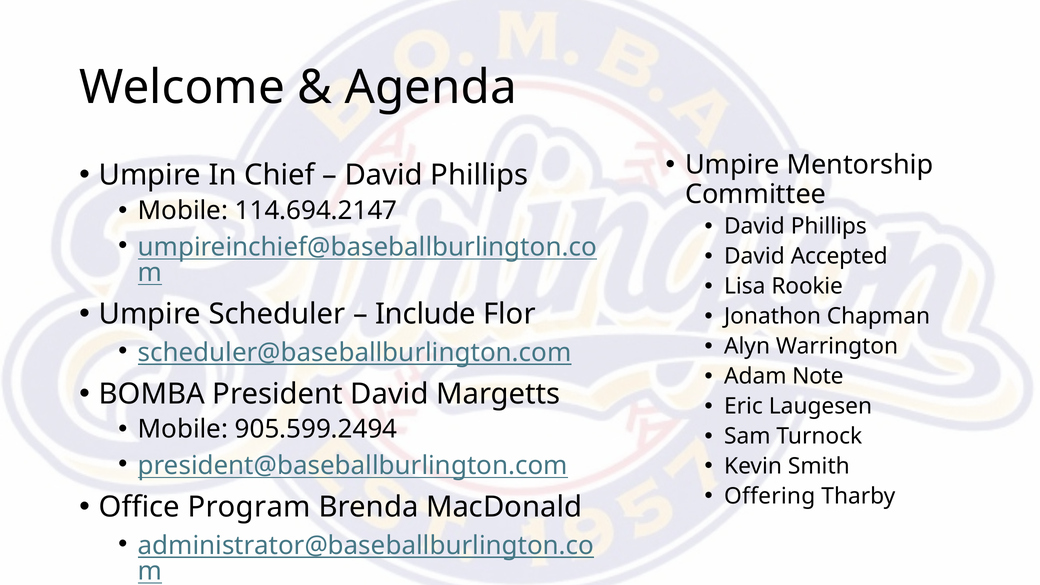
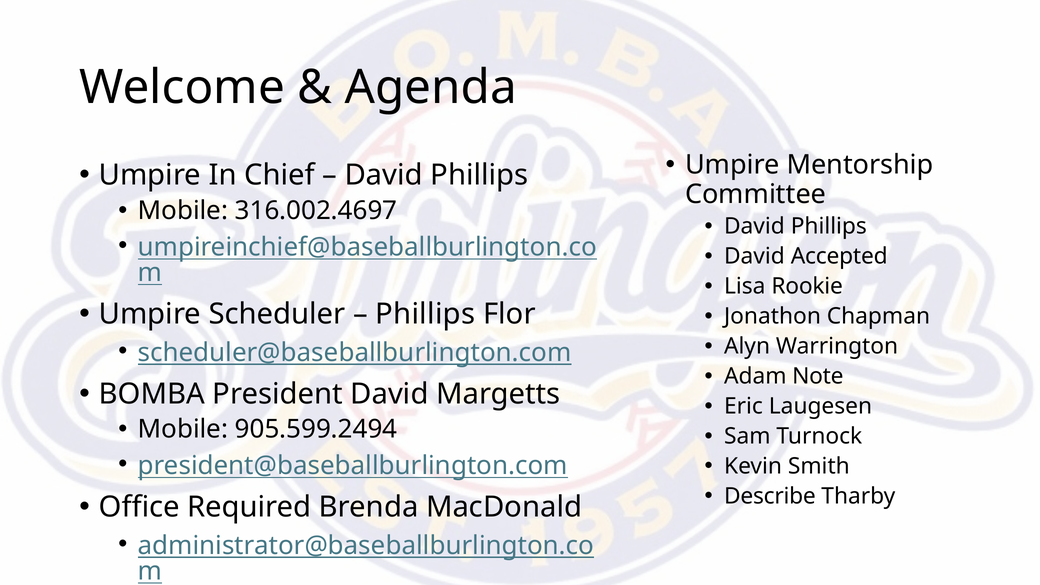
114.694.2147: 114.694.2147 -> 316.002.4697
Include at (426, 314): Include -> Phillips
Offering: Offering -> Describe
Program: Program -> Required
